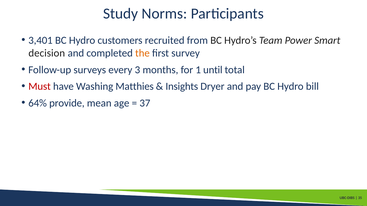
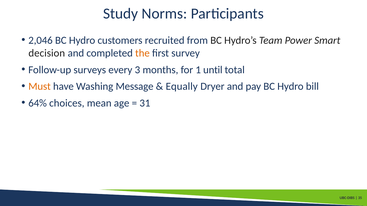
3,401: 3,401 -> 2,046
Must colour: red -> orange
Matthies: Matthies -> Message
Insights: Insights -> Equally
provide: provide -> choices
37: 37 -> 31
